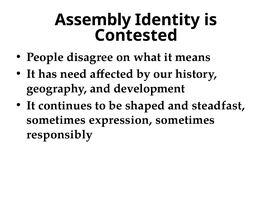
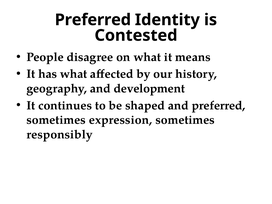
Assembly at (93, 20): Assembly -> Preferred
has need: need -> what
and steadfast: steadfast -> preferred
